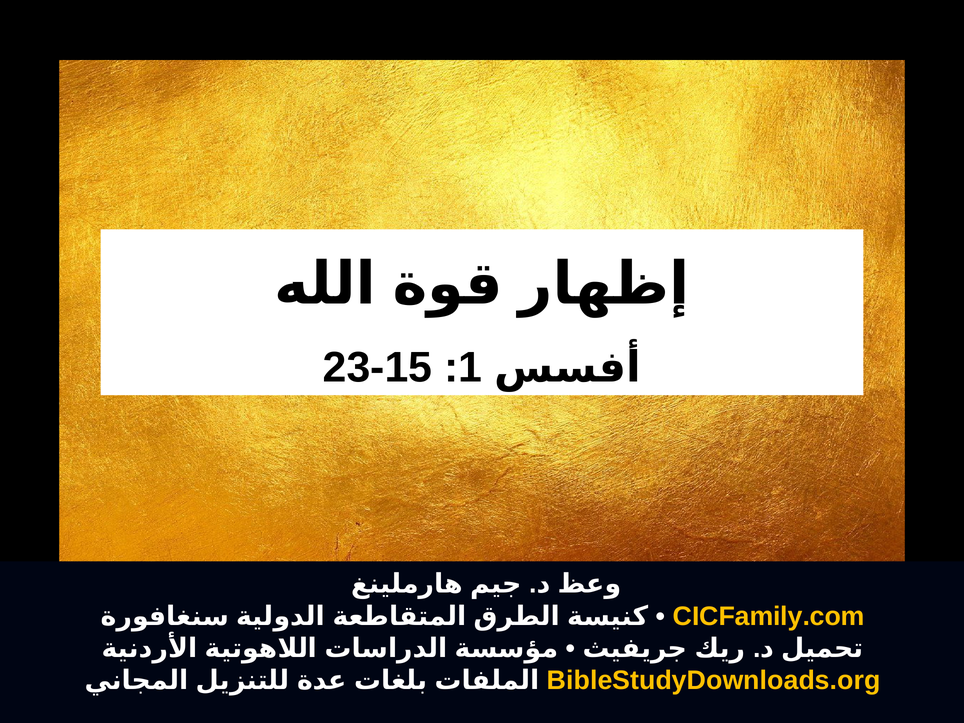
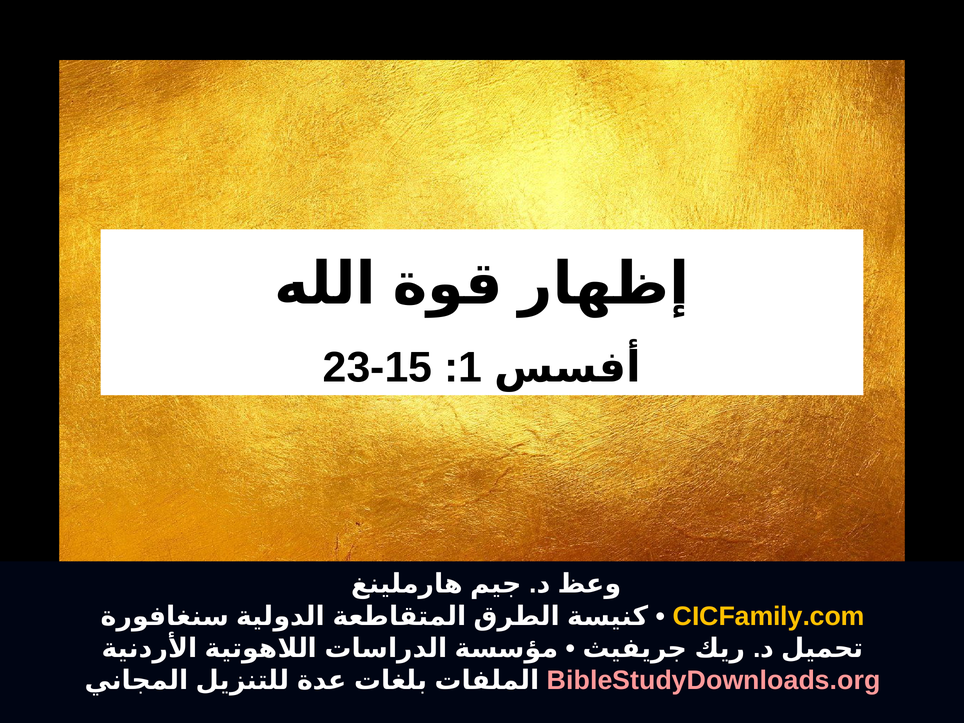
BibleStudyDownloads.org colour: yellow -> pink
